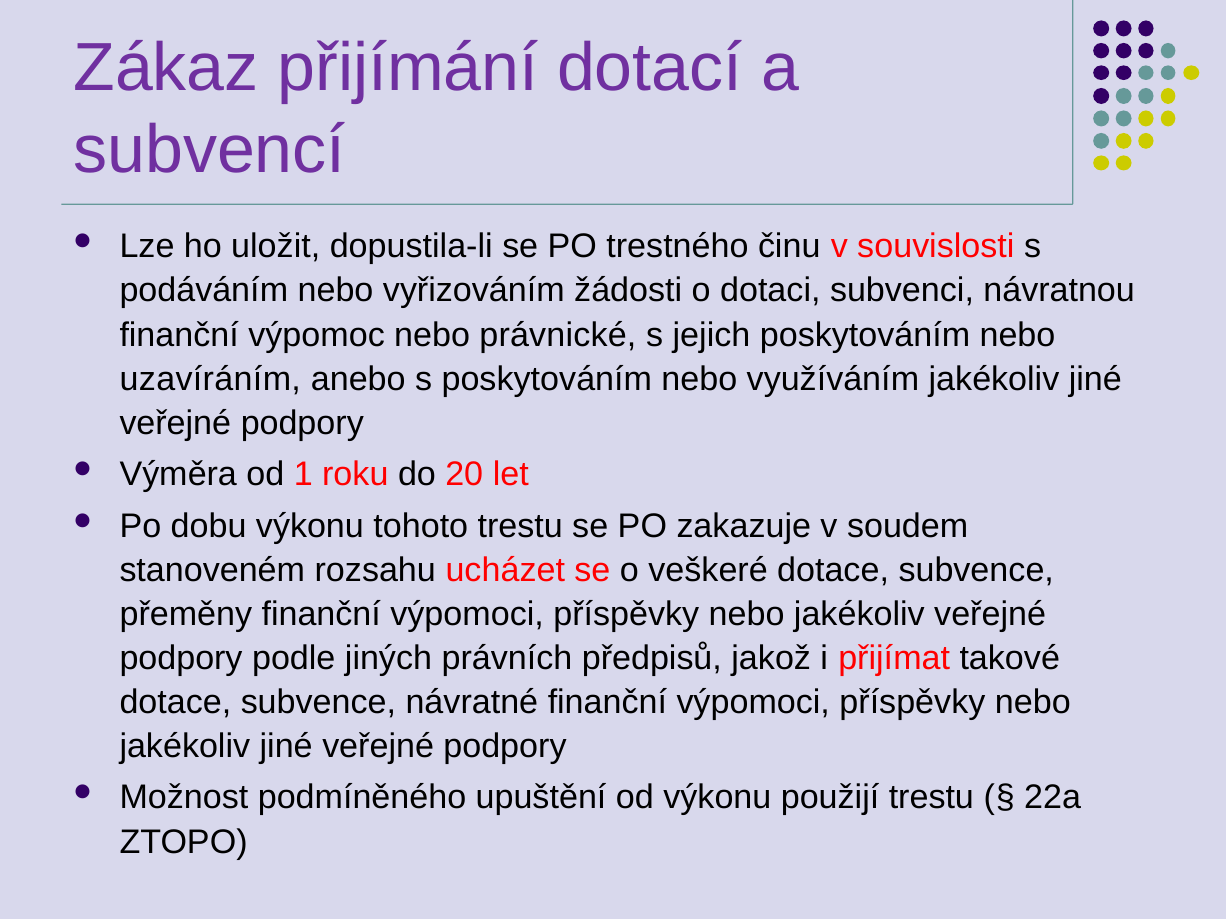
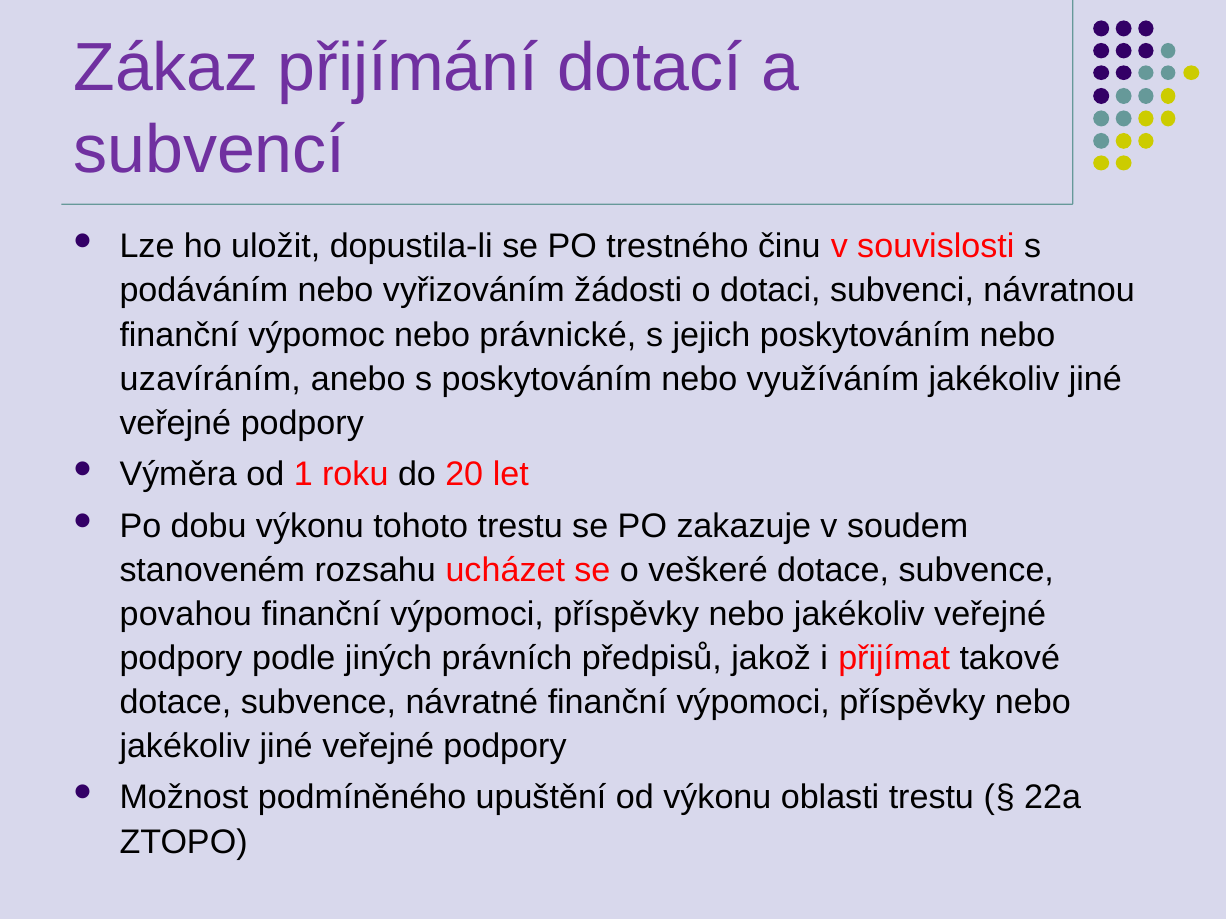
přeměny: přeměny -> povahou
použijí: použijí -> oblasti
